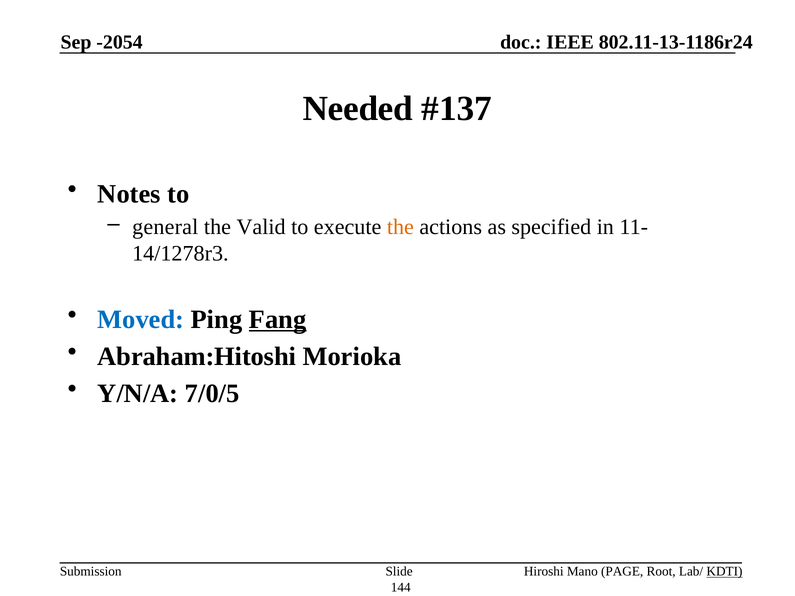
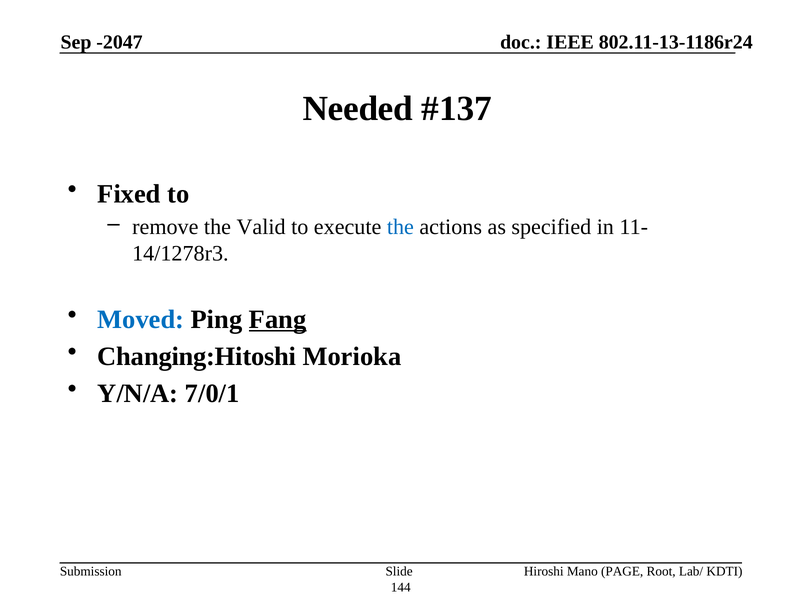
-2054: -2054 -> -2047
Notes: Notes -> Fixed
general: general -> remove
the at (400, 227) colour: orange -> blue
Abraham:Hitoshi: Abraham:Hitoshi -> Changing:Hitoshi
7/0/5: 7/0/5 -> 7/0/1
KDTI underline: present -> none
